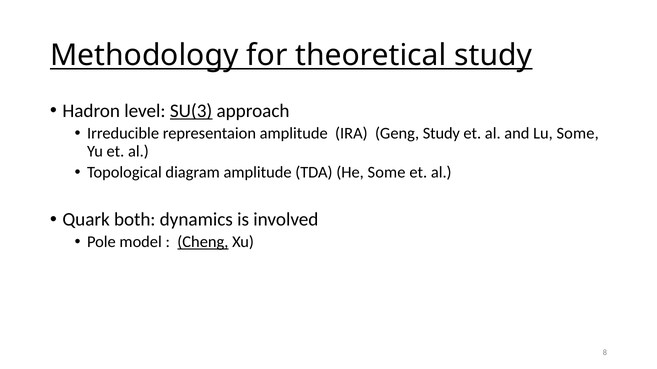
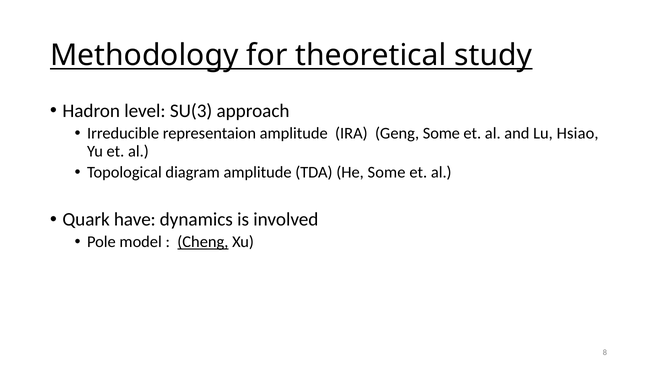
SU(3 underline: present -> none
Geng Study: Study -> Some
Lu Some: Some -> Hsiao
both: both -> have
